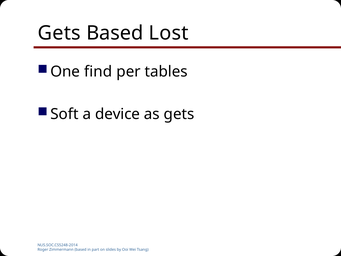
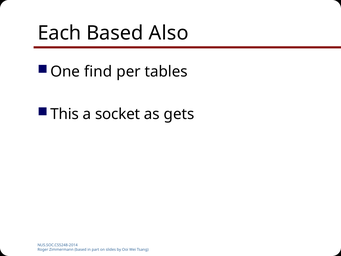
Gets at (59, 33): Gets -> Each
Lost: Lost -> Also
Soft: Soft -> This
device: device -> socket
